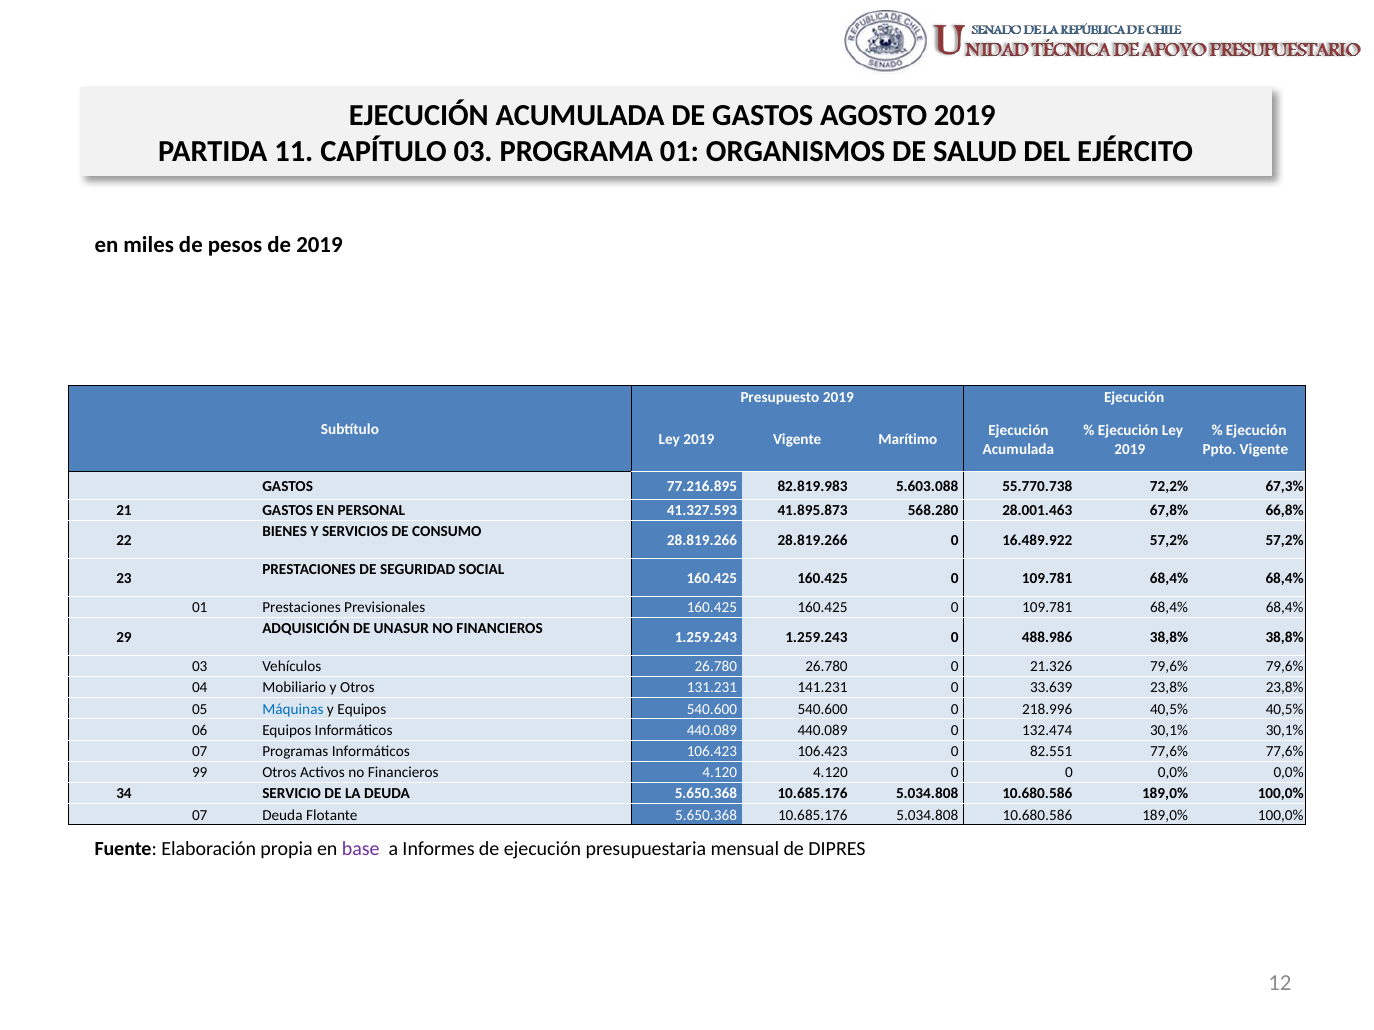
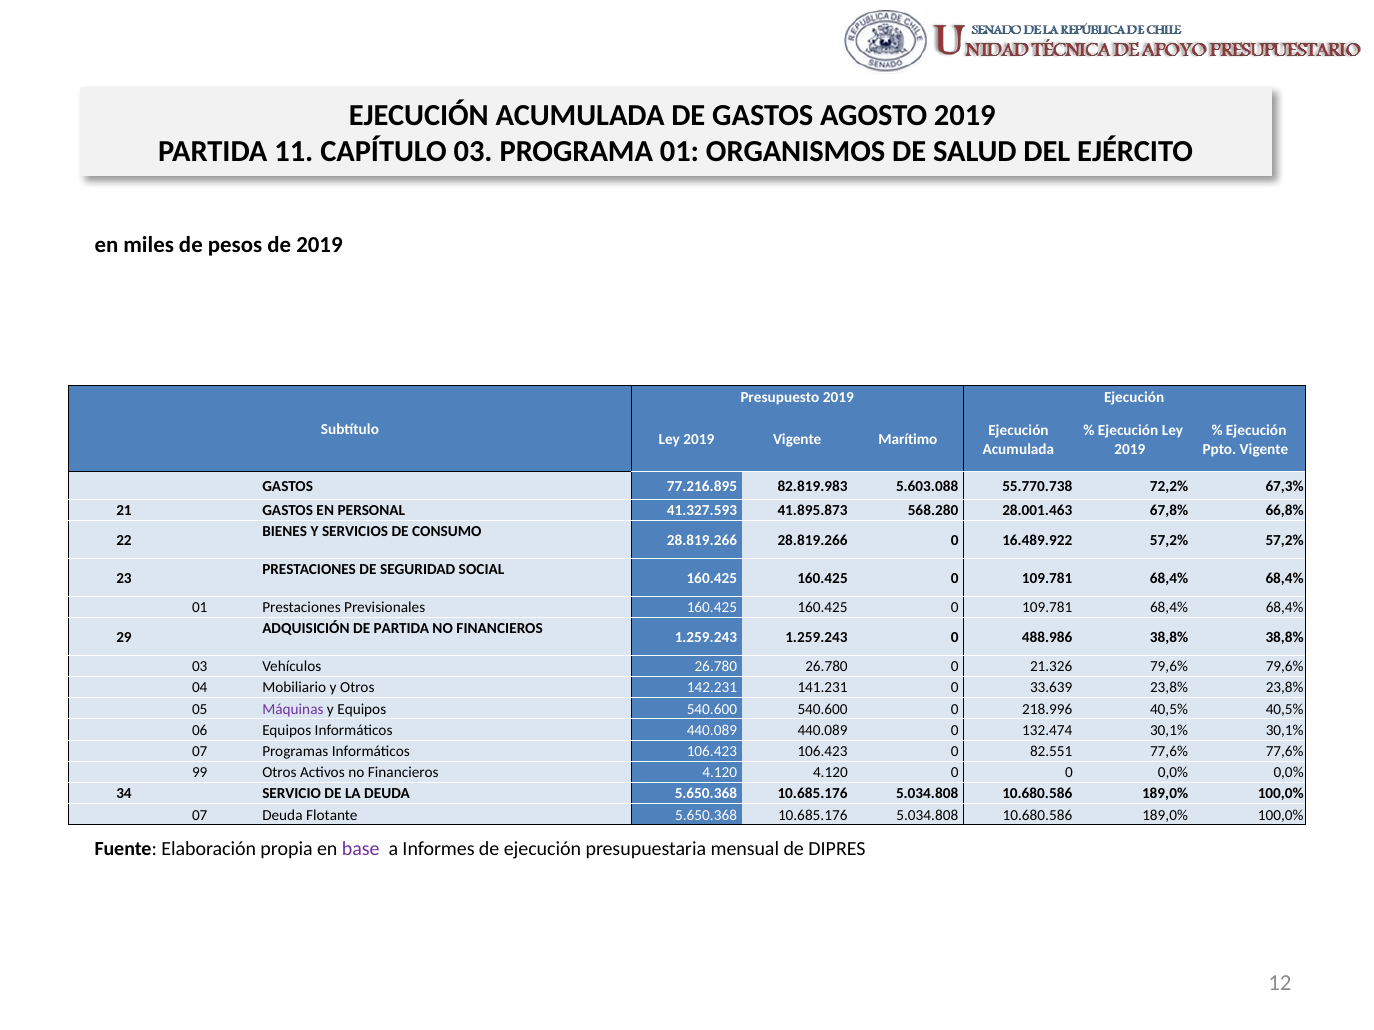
DE UNASUR: UNASUR -> PARTIDA
131.231: 131.231 -> 142.231
Máquinas colour: blue -> purple
